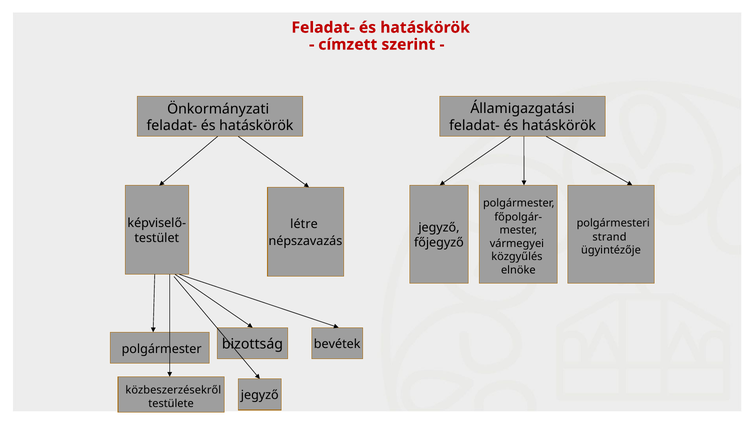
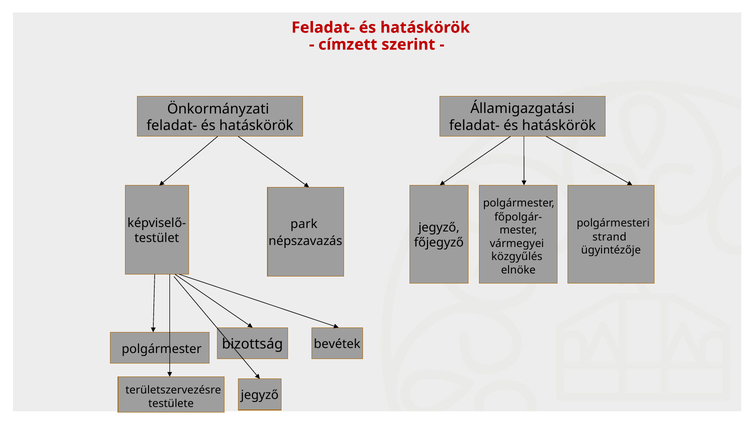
létre: létre -> park
közbeszerzésekről: közbeszerzésekről -> területszervezésre
